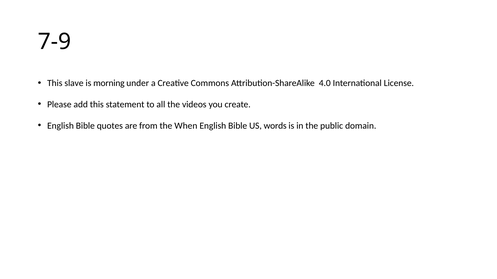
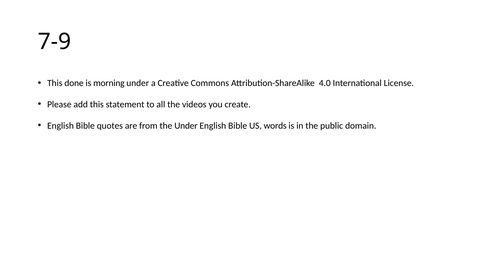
slave: slave -> done
the When: When -> Under
